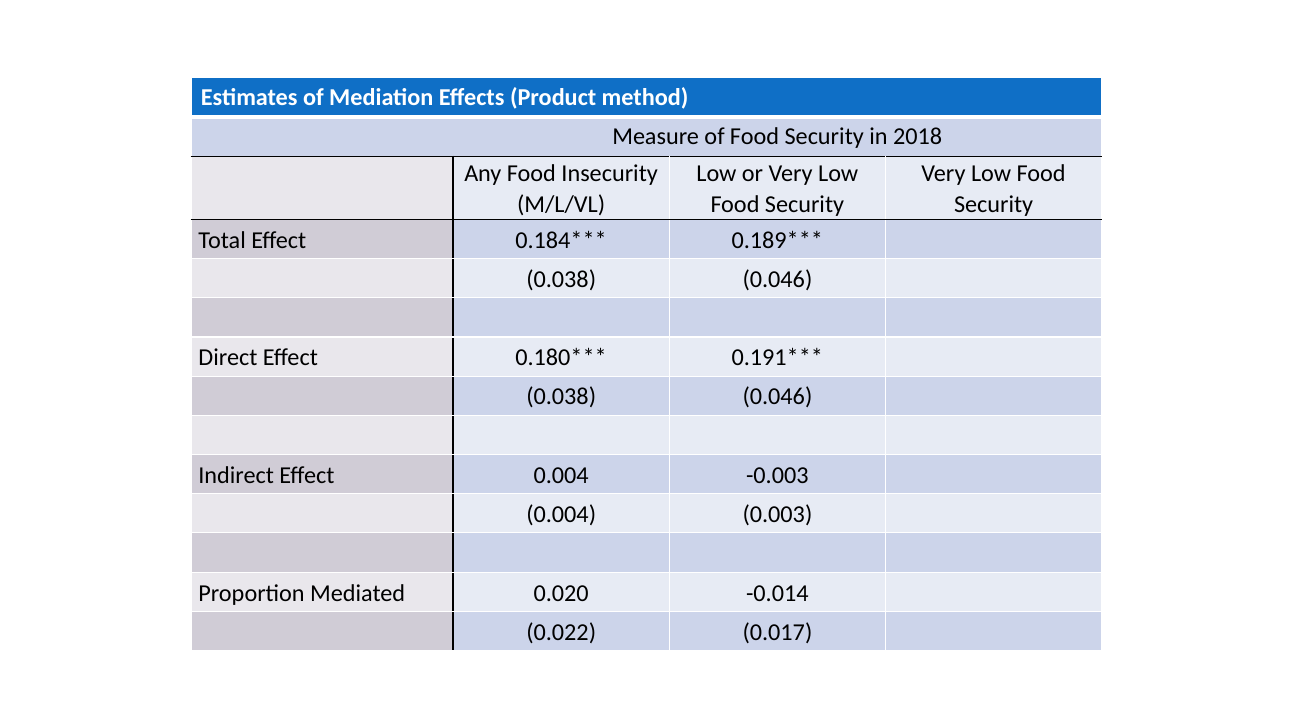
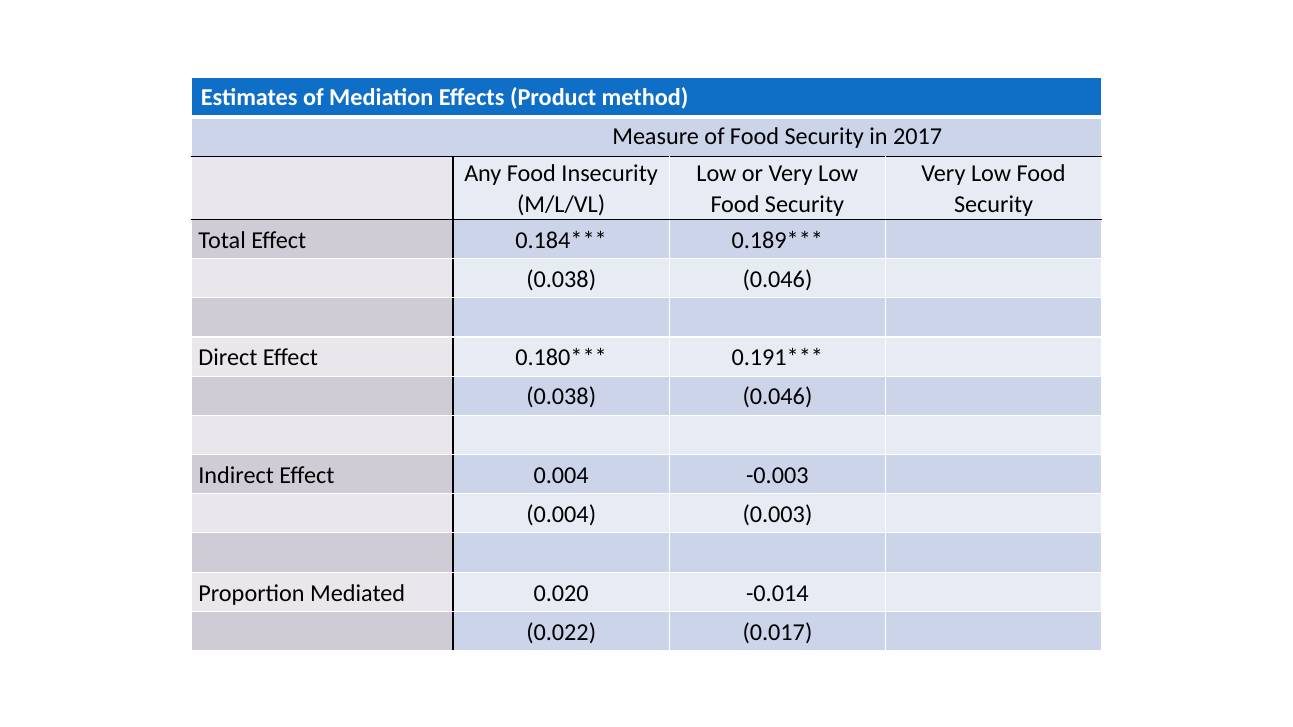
2018: 2018 -> 2017
